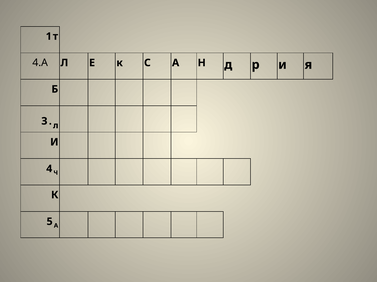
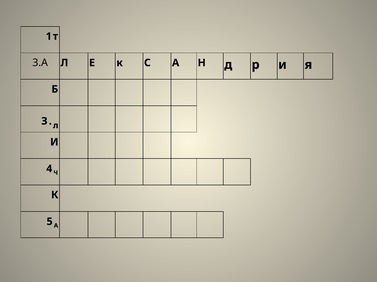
4.А: 4.А -> 3.А
